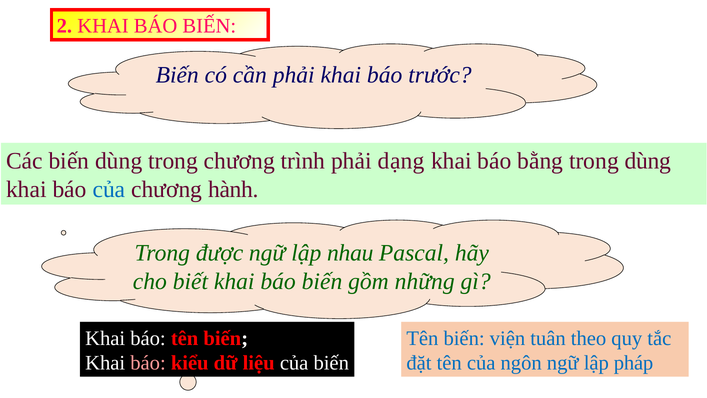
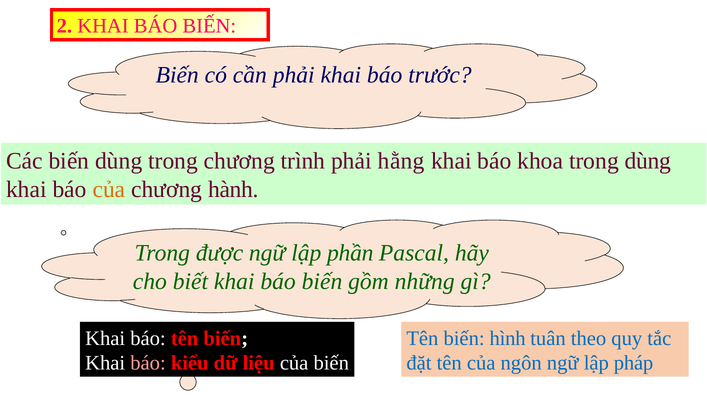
dạng: dạng -> hằng
bằng: bằng -> khoa
của at (109, 189) colour: blue -> orange
nhau: nhau -> phần
viện: viện -> hình
